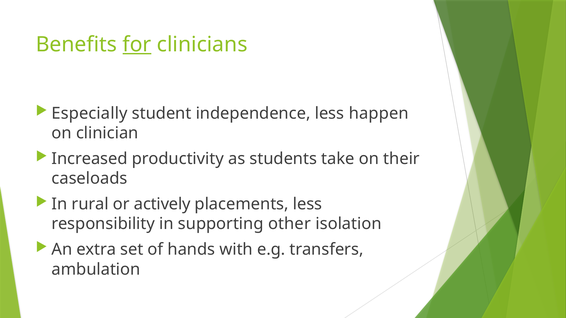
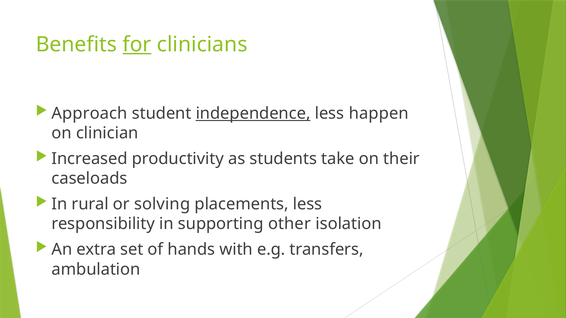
Especially: Especially -> Approach
independence underline: none -> present
actively: actively -> solving
